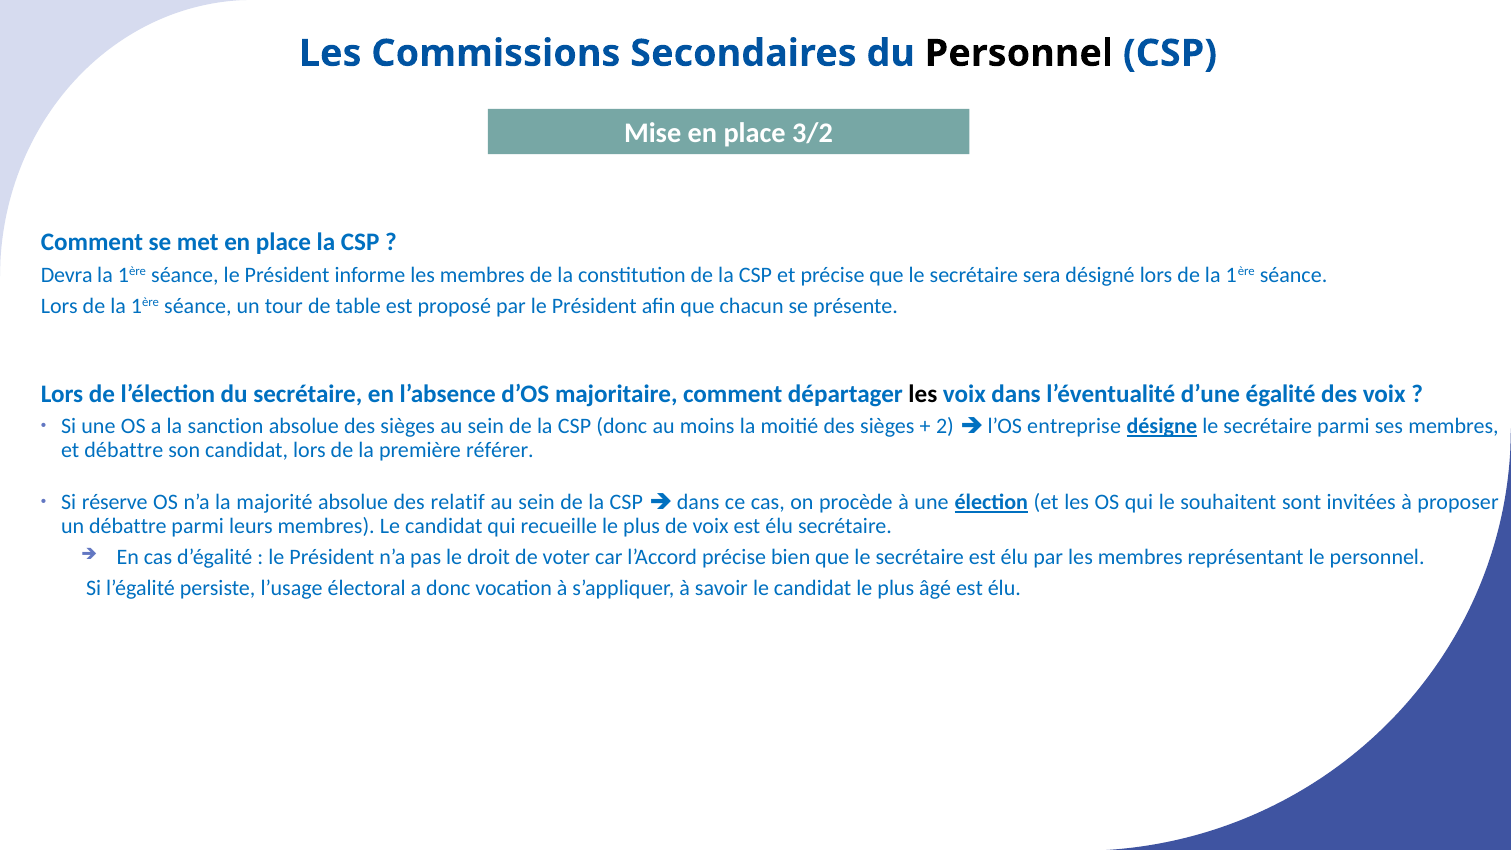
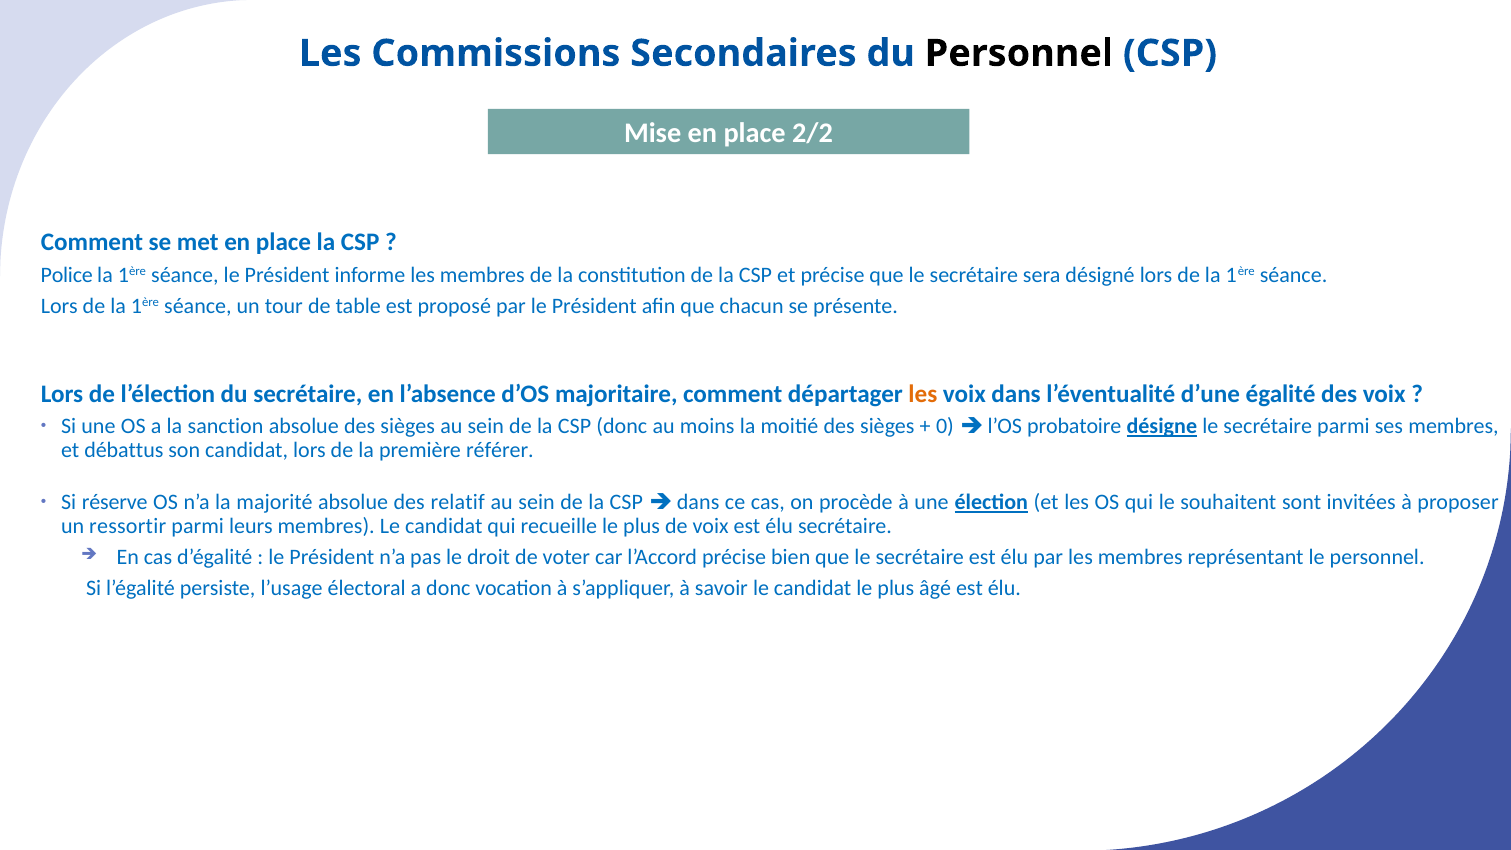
3/2: 3/2 -> 2/2
Devra: Devra -> Police
les at (923, 394) colour: black -> orange
2: 2 -> 0
entreprise: entreprise -> probatoire
et débattre: débattre -> débattus
un débattre: débattre -> ressortir
